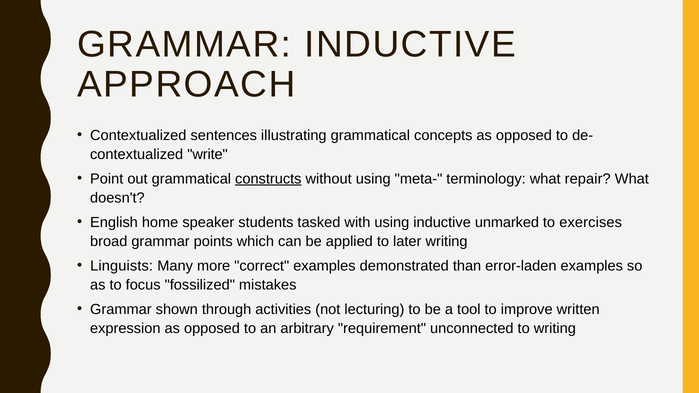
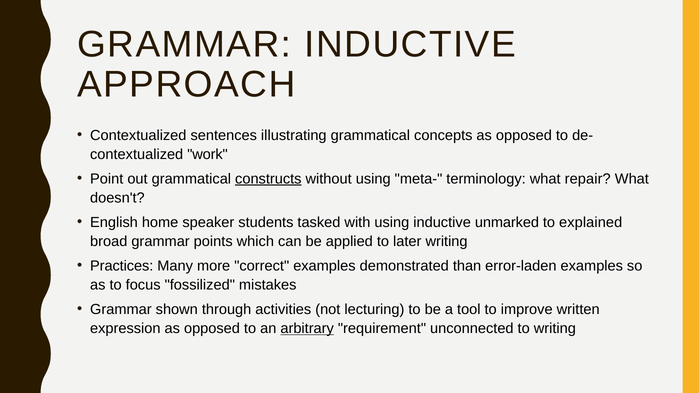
write: write -> work
exercises: exercises -> explained
Linguists: Linguists -> Practices
arbitrary underline: none -> present
